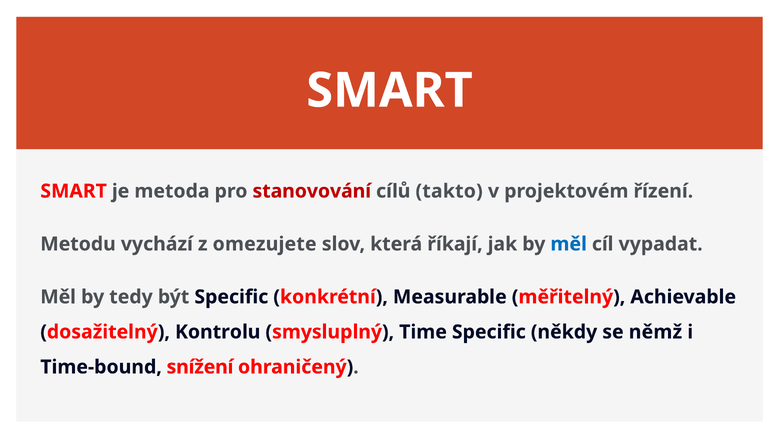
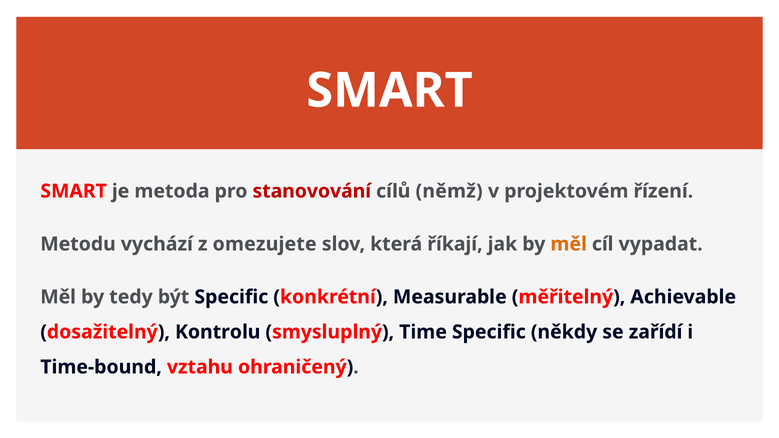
takto: takto -> němž
měl at (569, 244) colour: blue -> orange
němž: němž -> zařídí
snížení: snížení -> vztahu
